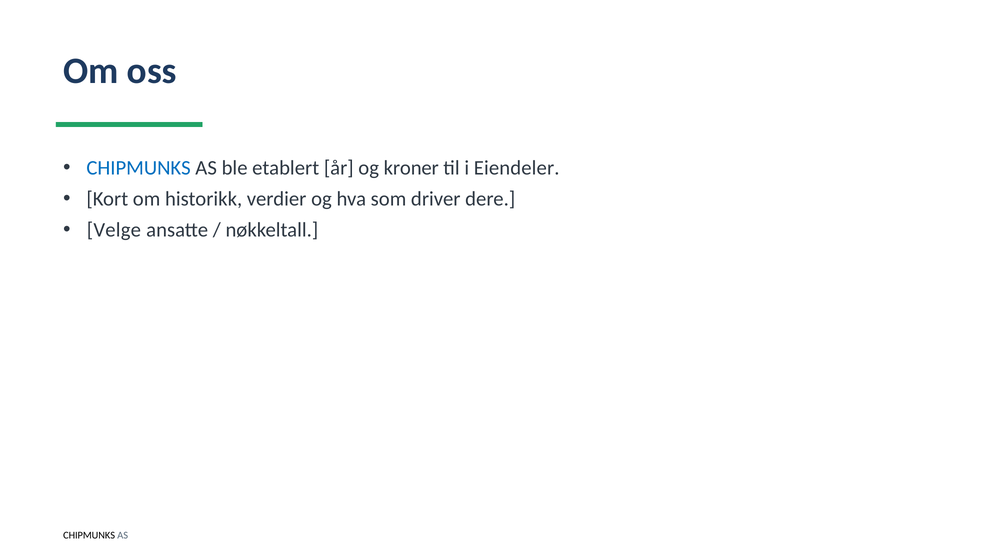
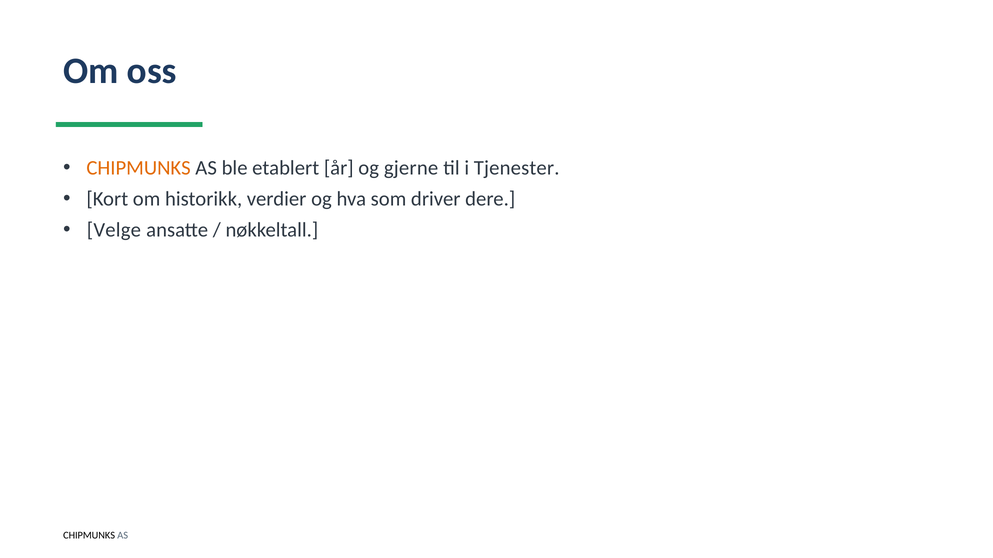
CHIPMUNKS at (139, 168) colour: blue -> orange
kroner: kroner -> gjerne
Eiendeler: Eiendeler -> Tjenester
